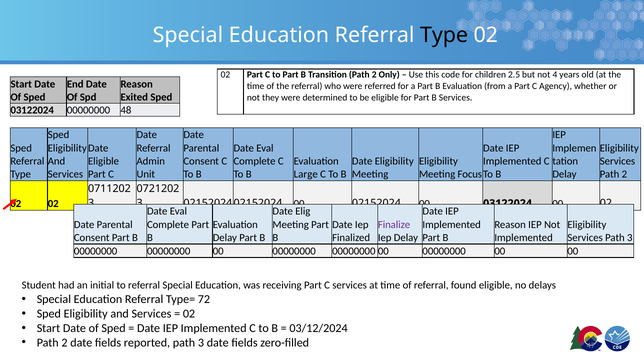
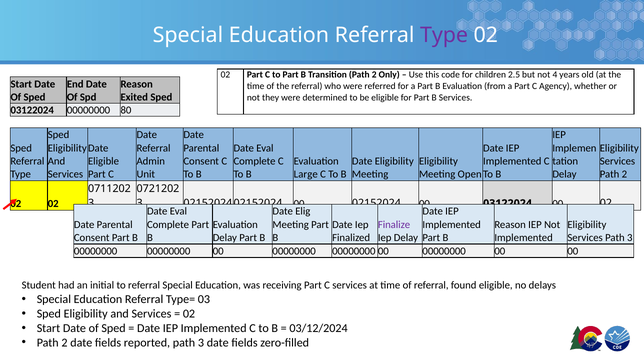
Type at (444, 35) colour: black -> purple
48: 48 -> 80
Focus: Focus -> Open
72: 72 -> 03
